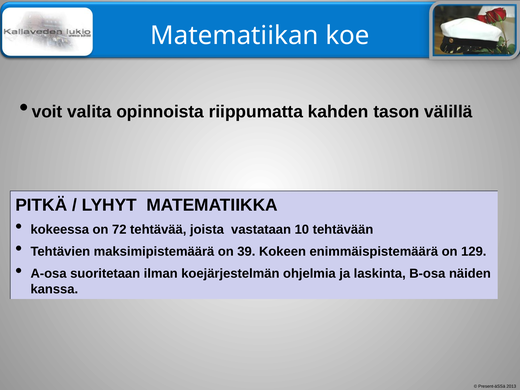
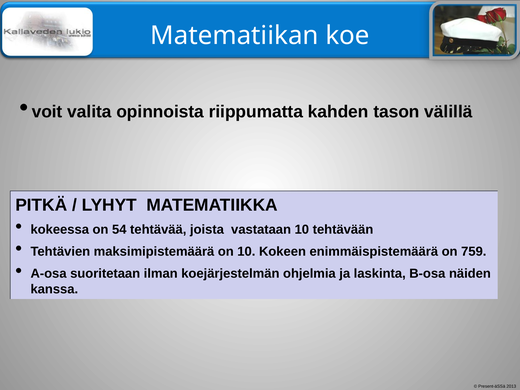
72: 72 -> 54
on 39: 39 -> 10
129: 129 -> 759
